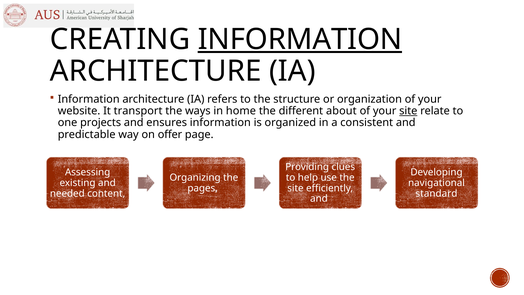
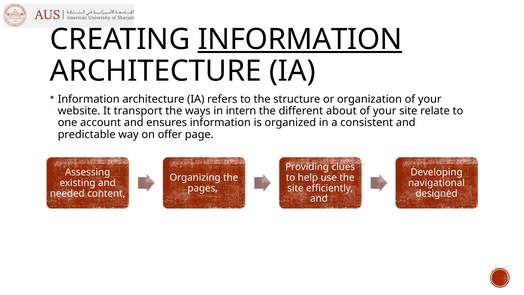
home: home -> intern
site at (408, 111) underline: present -> none
projects: projects -> account
standard: standard -> designed
